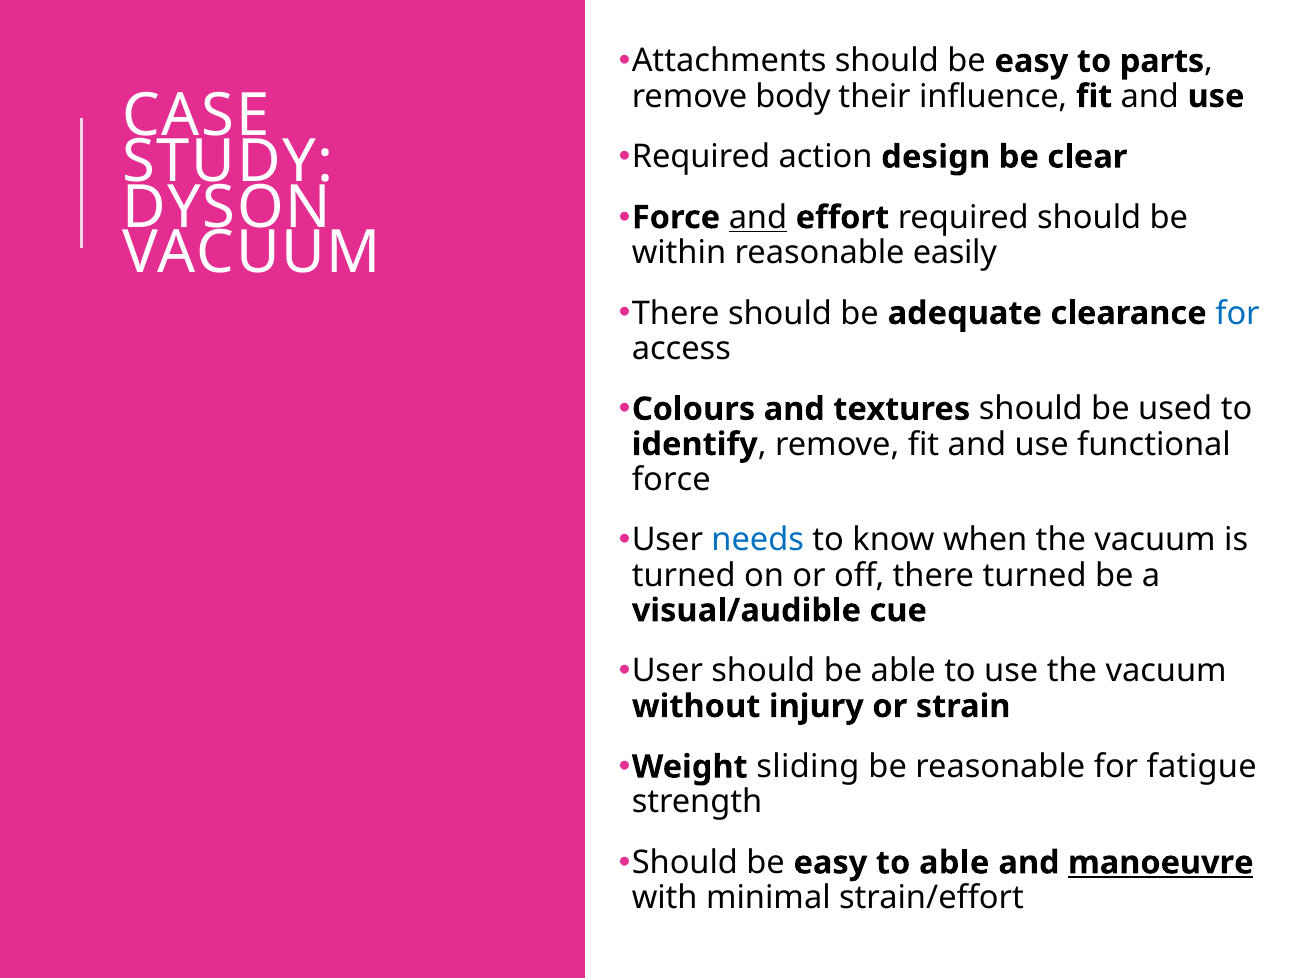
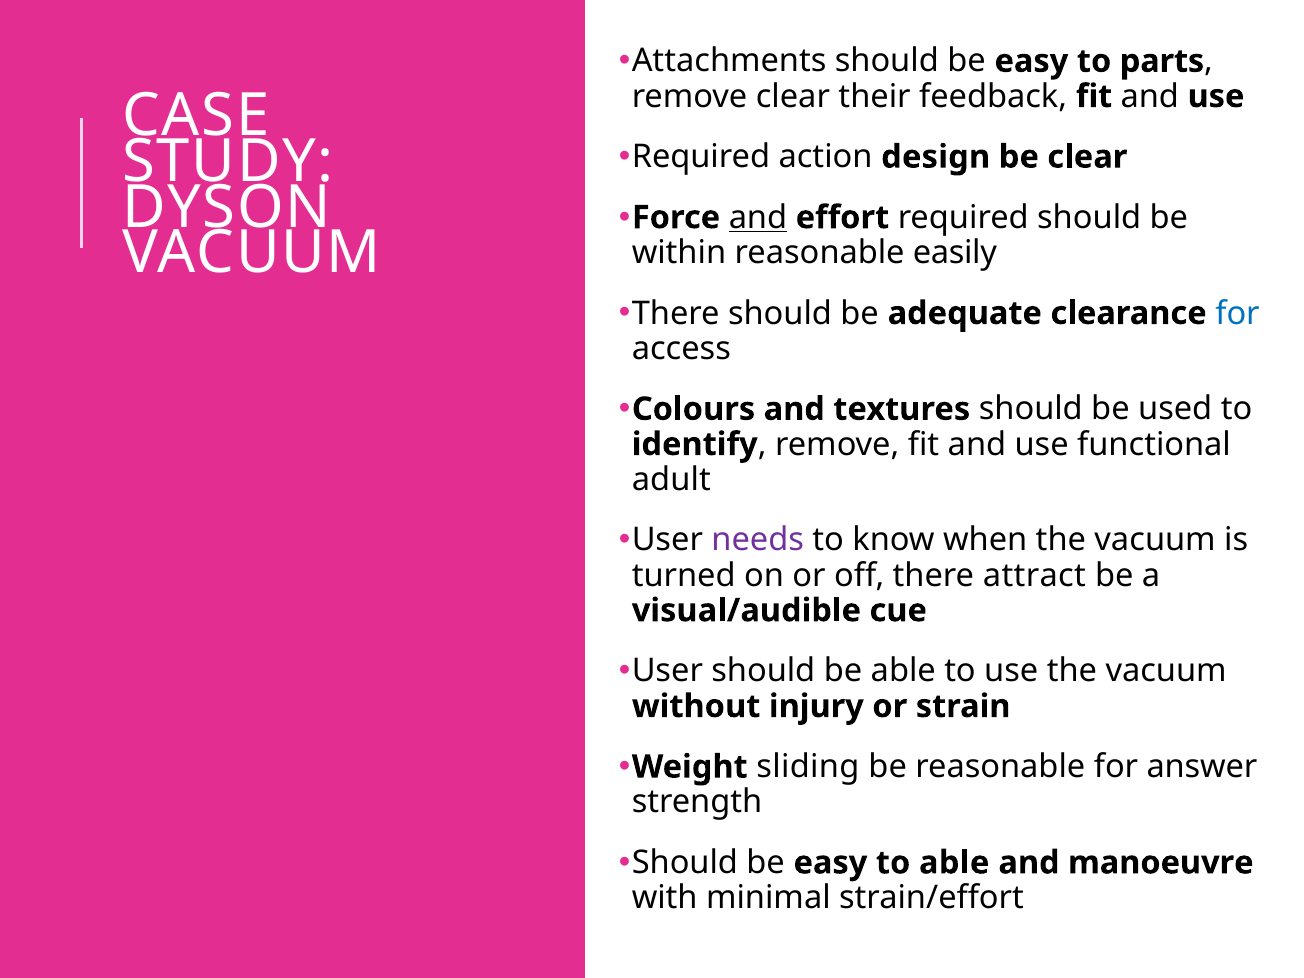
remove body: body -> clear
influence: influence -> feedback
force at (671, 480): force -> adult
needs colour: blue -> purple
there turned: turned -> attract
fatigue: fatigue -> answer
manoeuvre underline: present -> none
